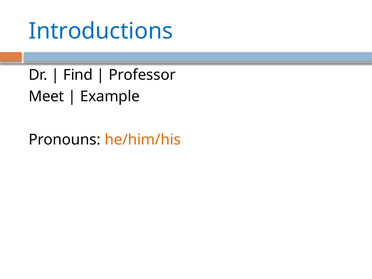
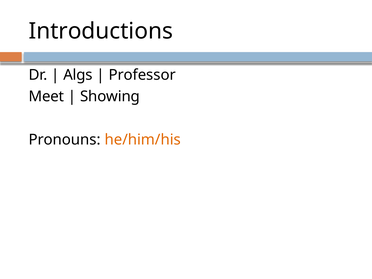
Introductions colour: blue -> black
Find: Find -> Algs
Example: Example -> Showing
